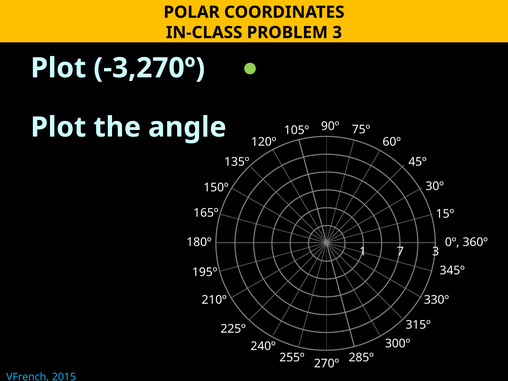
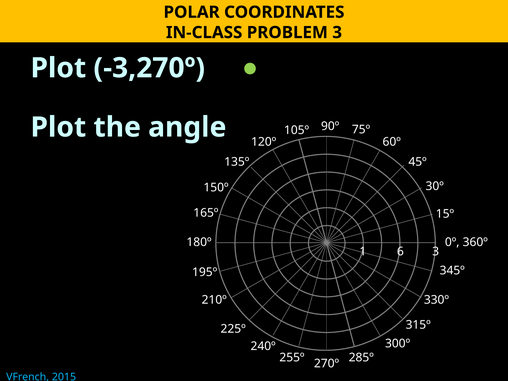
7: 7 -> 6
